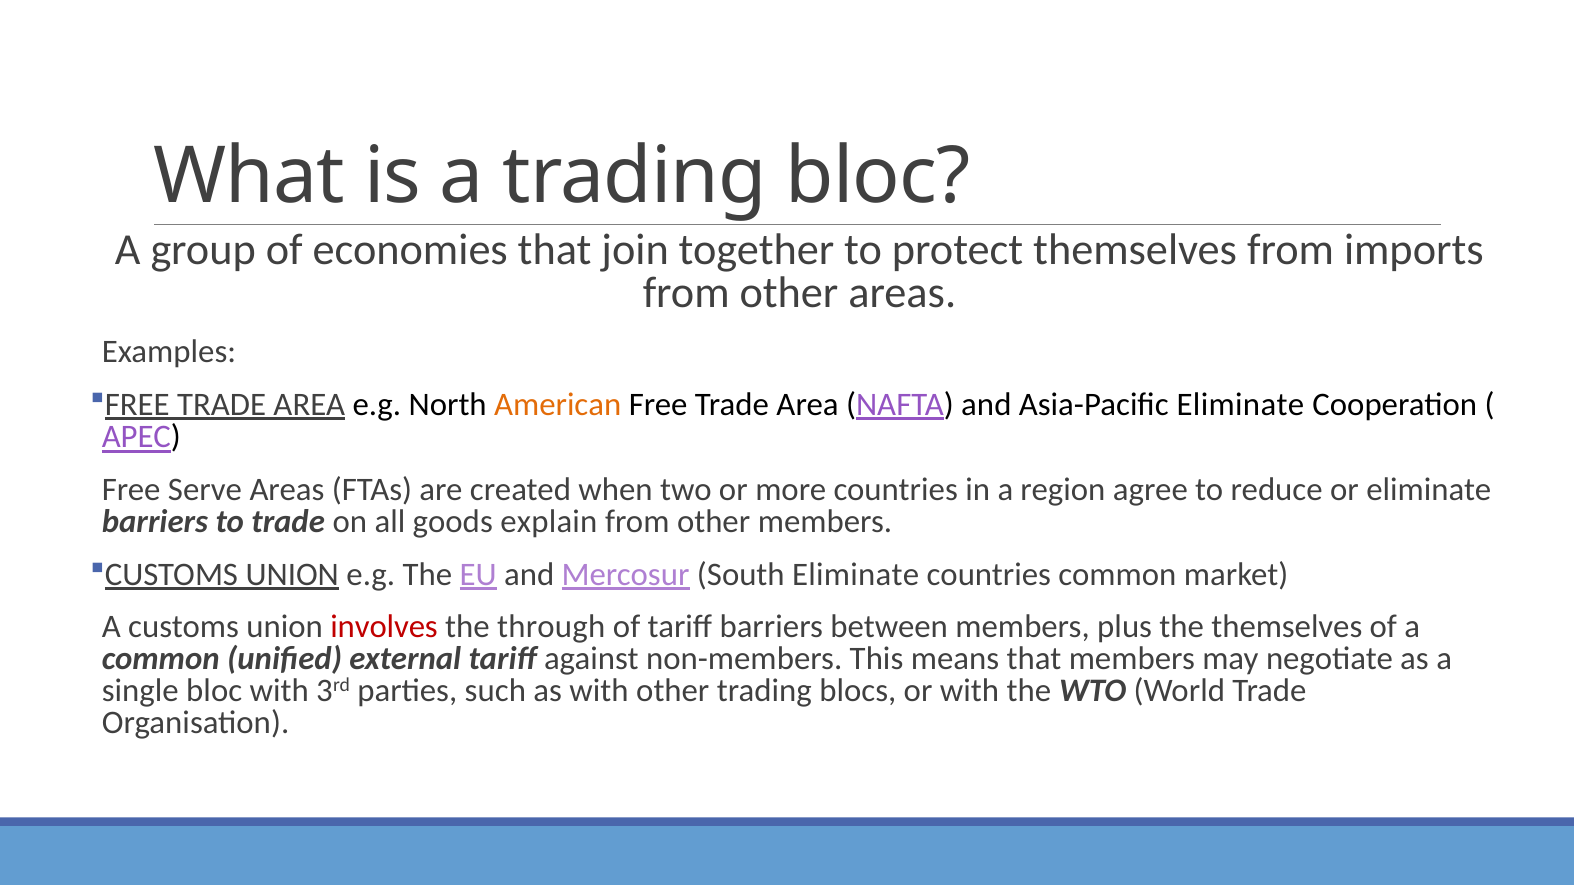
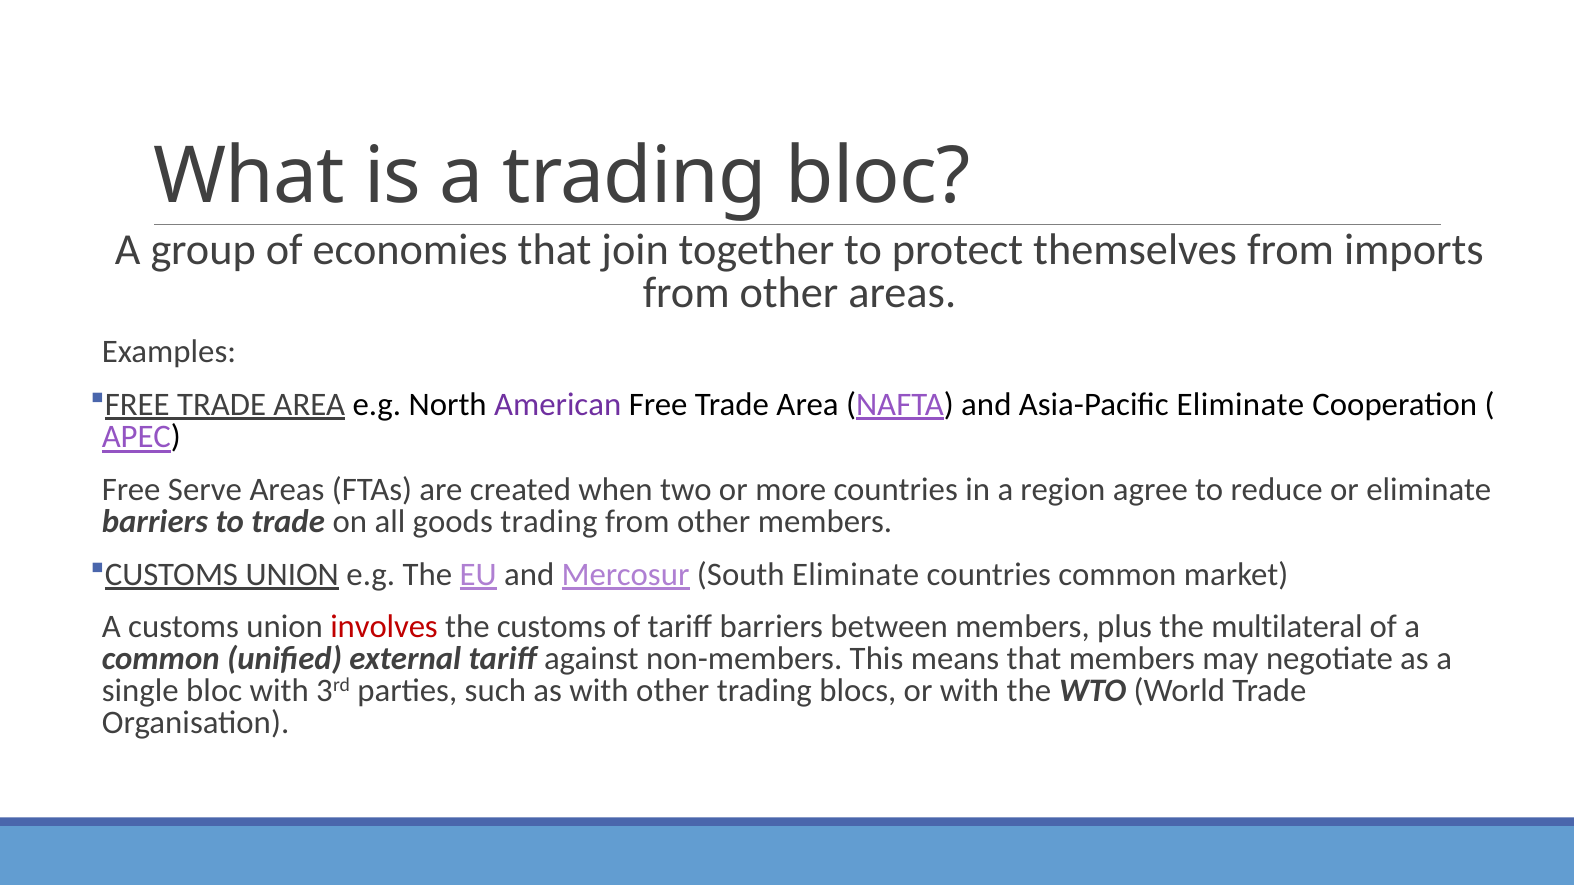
American colour: orange -> purple
goods explain: explain -> trading
the through: through -> customs
the themselves: themselves -> multilateral
